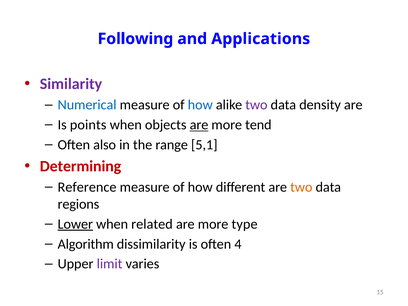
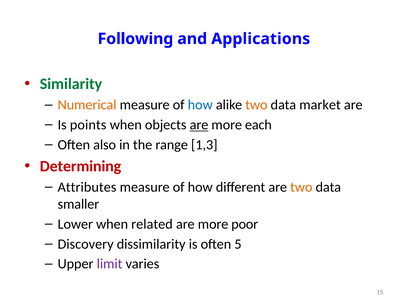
Similarity colour: purple -> green
Numerical colour: blue -> orange
two at (256, 105) colour: purple -> orange
density: density -> market
tend: tend -> each
5,1: 5,1 -> 1,3
Reference: Reference -> Attributes
regions: regions -> smaller
Lower underline: present -> none
type: type -> poor
Algorithm: Algorithm -> Discovery
4: 4 -> 5
